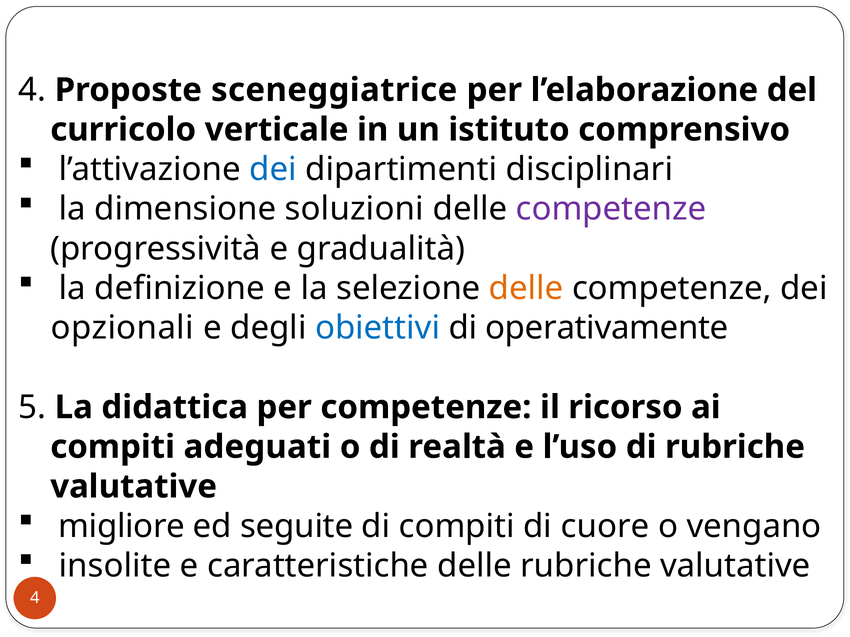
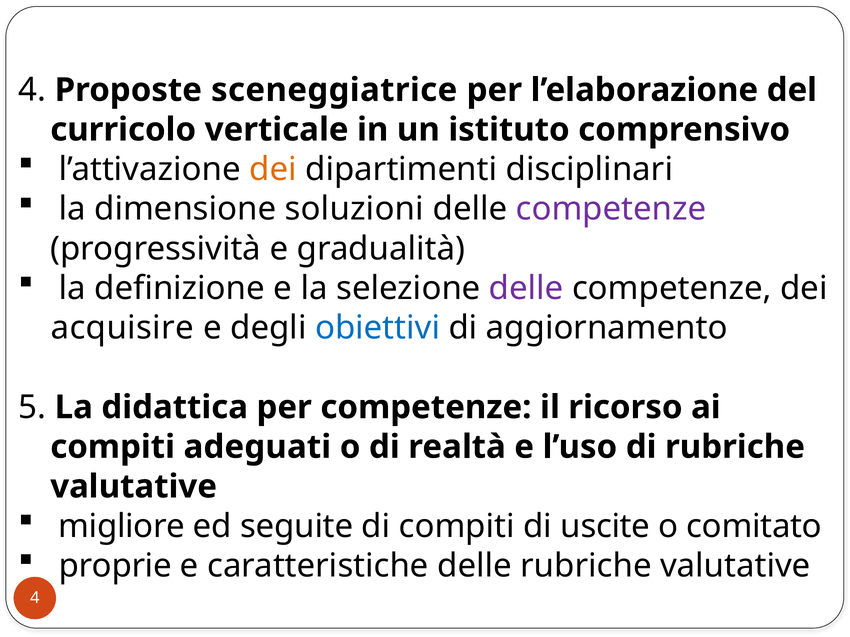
dei at (273, 169) colour: blue -> orange
delle at (526, 288) colour: orange -> purple
opzionali: opzionali -> acquisire
operativamente: operativamente -> aggiornamento
cuore: cuore -> uscite
vengano: vengano -> comitato
insolite: insolite -> proprie
